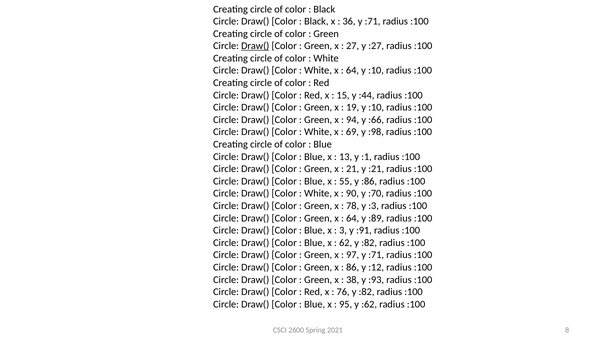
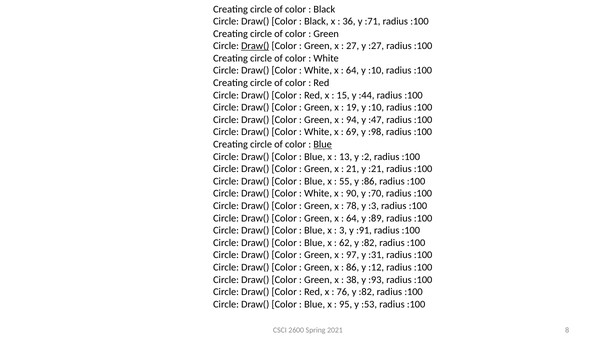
:66: :66 -> :47
Blue at (323, 145) underline: none -> present
:1: :1 -> :2
97 y :71: :71 -> :31
:62: :62 -> :53
